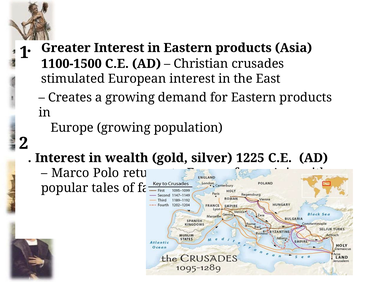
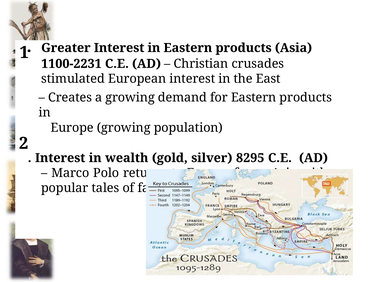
1100-1500: 1100-1500 -> 1100-2231
1225: 1225 -> 8295
